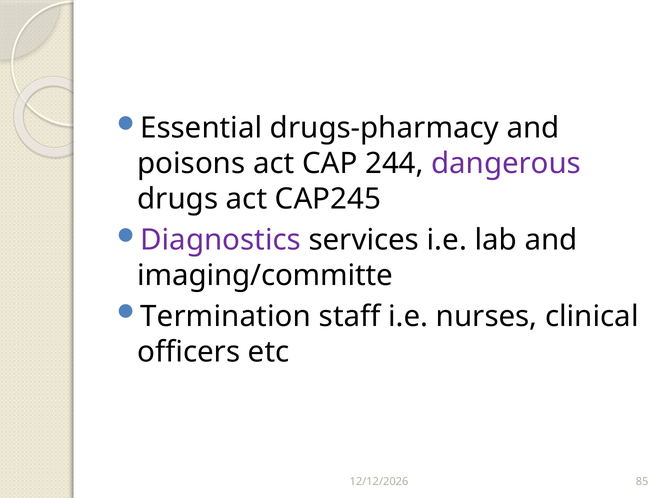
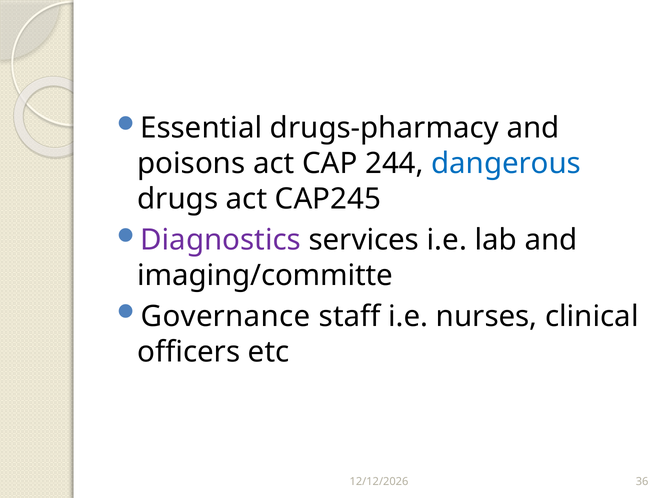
dangerous colour: purple -> blue
Termination: Termination -> Governance
85: 85 -> 36
